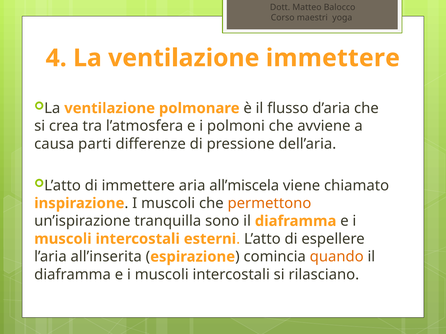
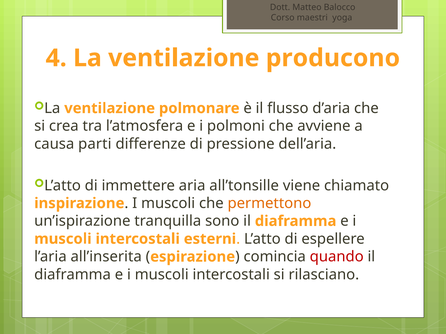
ventilazione immettere: immettere -> producono
all’miscela: all’miscela -> all’tonsille
quando colour: orange -> red
